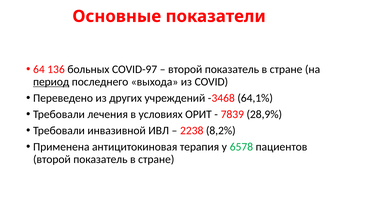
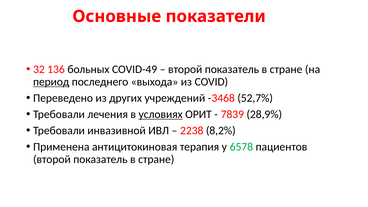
64: 64 -> 32
COVID-97: COVID-97 -> COVID-49
64,1%: 64,1% -> 52,7%
условиях underline: none -> present
